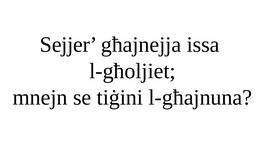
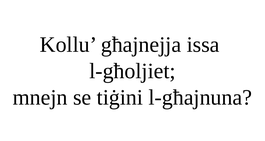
Sejjer: Sejjer -> Kollu
